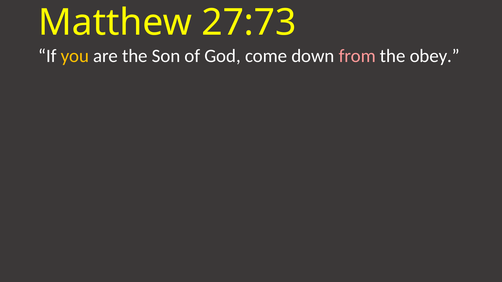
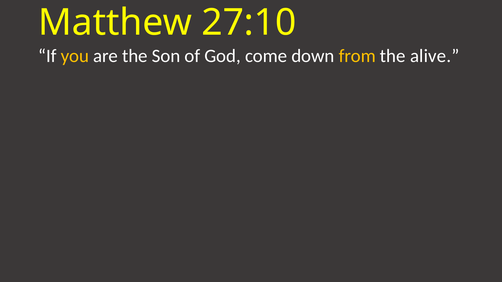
27:73: 27:73 -> 27:10
from colour: pink -> yellow
obey: obey -> alive
